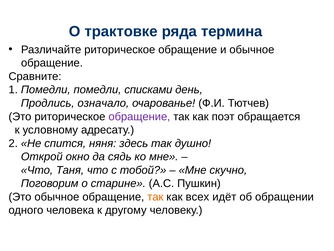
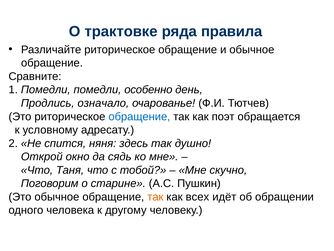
термина: термина -> правила
списками: списками -> особенно
обращение at (139, 116) colour: purple -> blue
